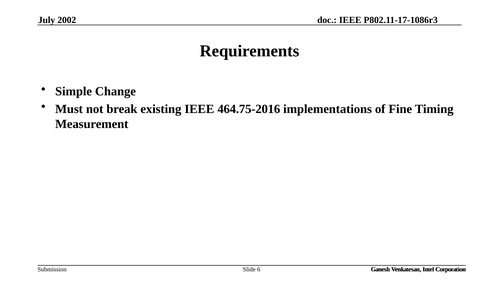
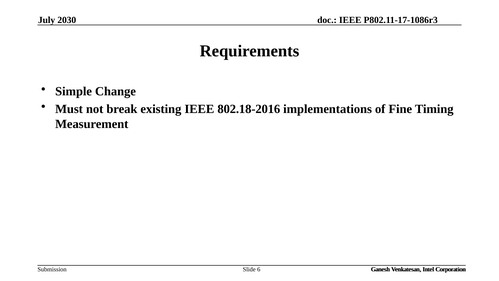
2002: 2002 -> 2030
464.75-2016: 464.75-2016 -> 802.18-2016
